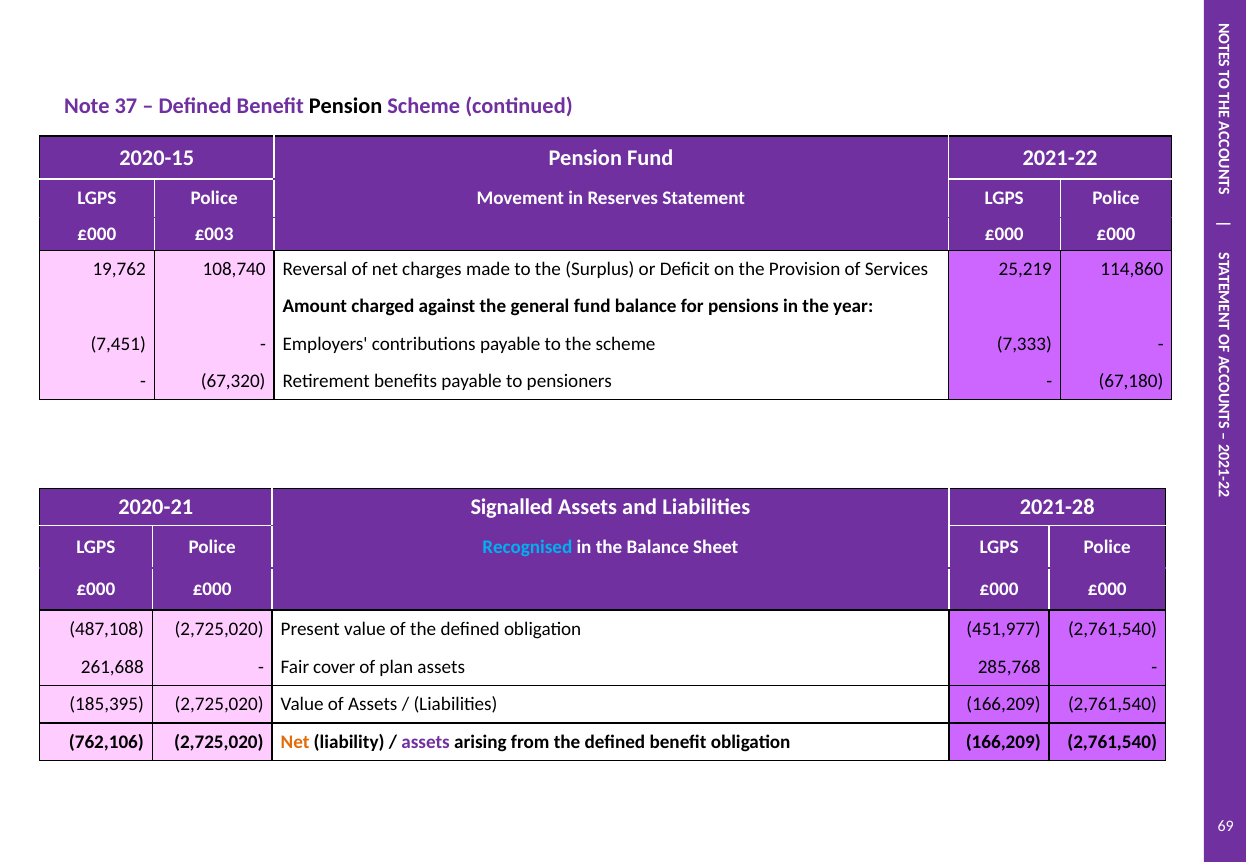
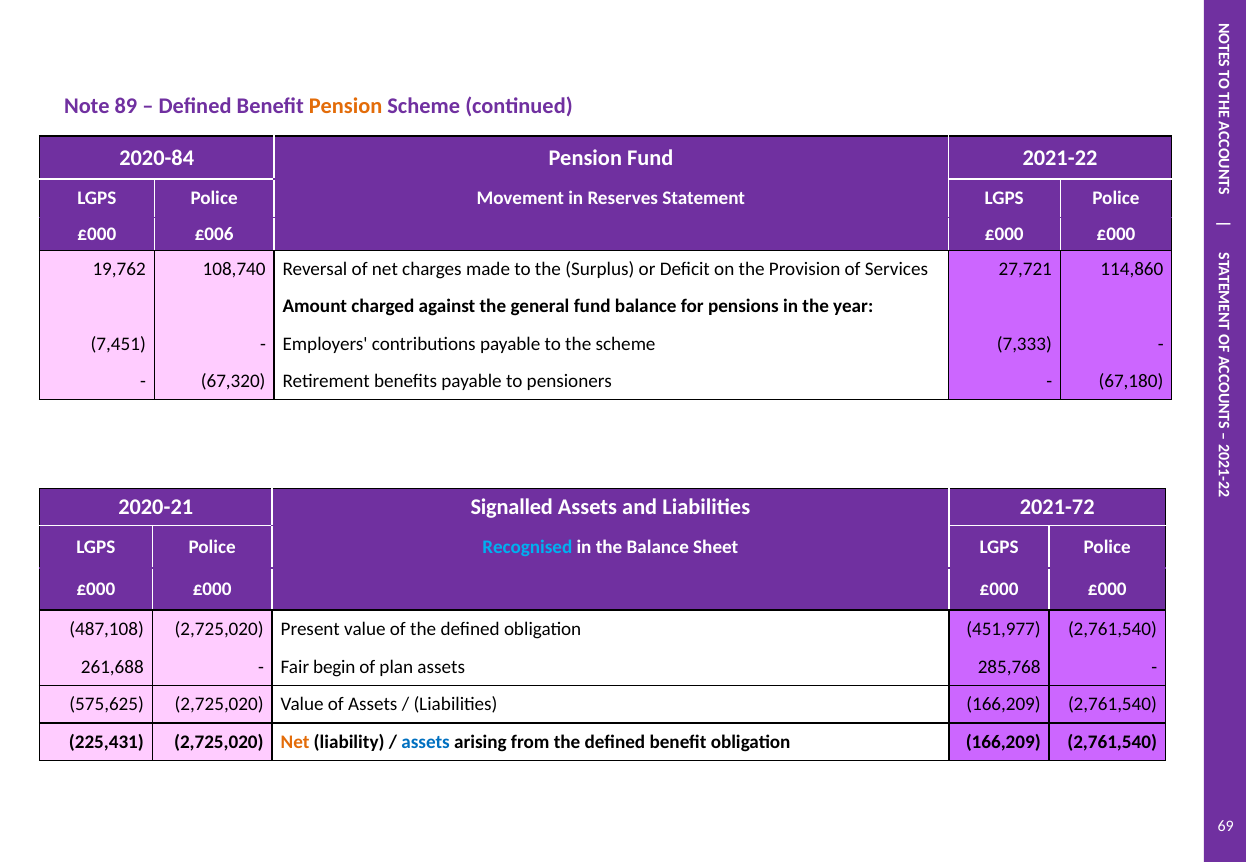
37: 37 -> 89
Pension at (346, 106) colour: black -> orange
2020-15: 2020-15 -> 2020-84
£003: £003 -> £006
25,219: 25,219 -> 27,721
2021-28: 2021-28 -> 2021-72
cover: cover -> begin
185,395: 185,395 -> 575,625
762,106: 762,106 -> 225,431
assets at (426, 743) colour: purple -> blue
